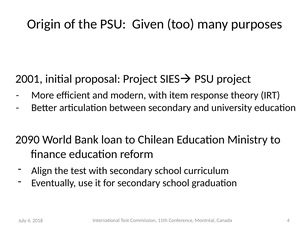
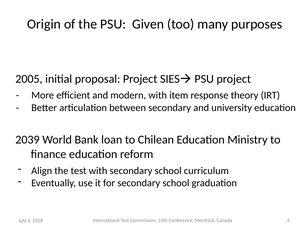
2001: 2001 -> 2005
2090: 2090 -> 2039
